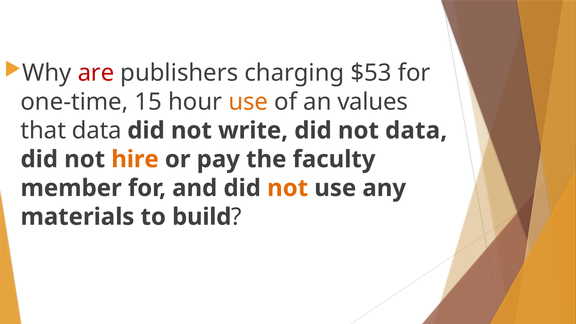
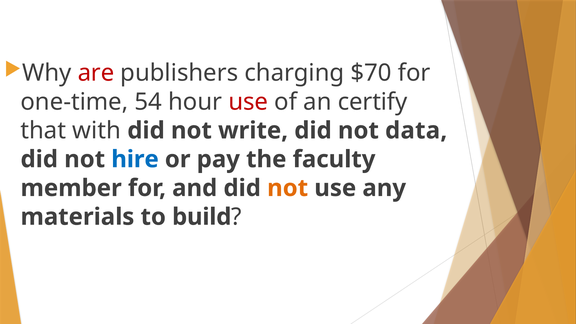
$53: $53 -> $70
15: 15 -> 54
use at (248, 102) colour: orange -> red
values: values -> certify
that data: data -> with
hire colour: orange -> blue
